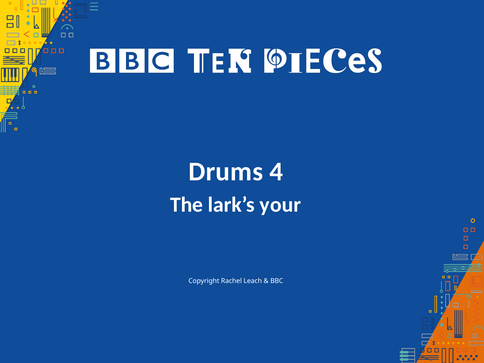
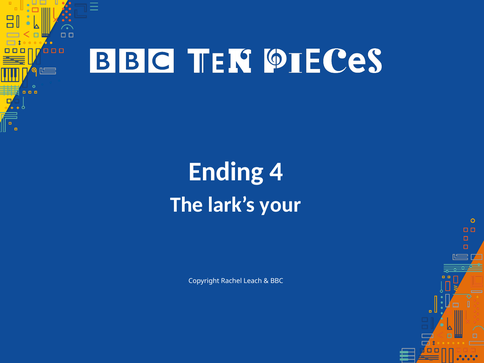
Drums: Drums -> Ending
